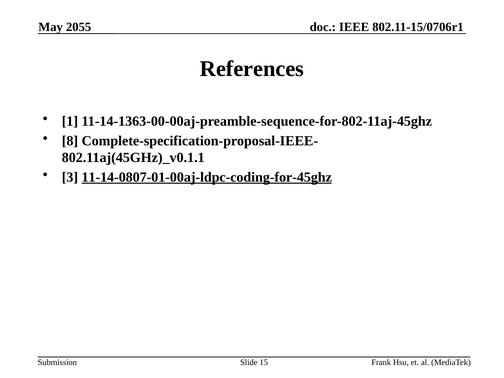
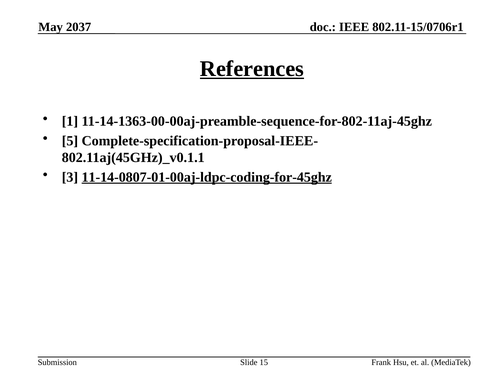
2055: 2055 -> 2037
References underline: none -> present
8: 8 -> 5
